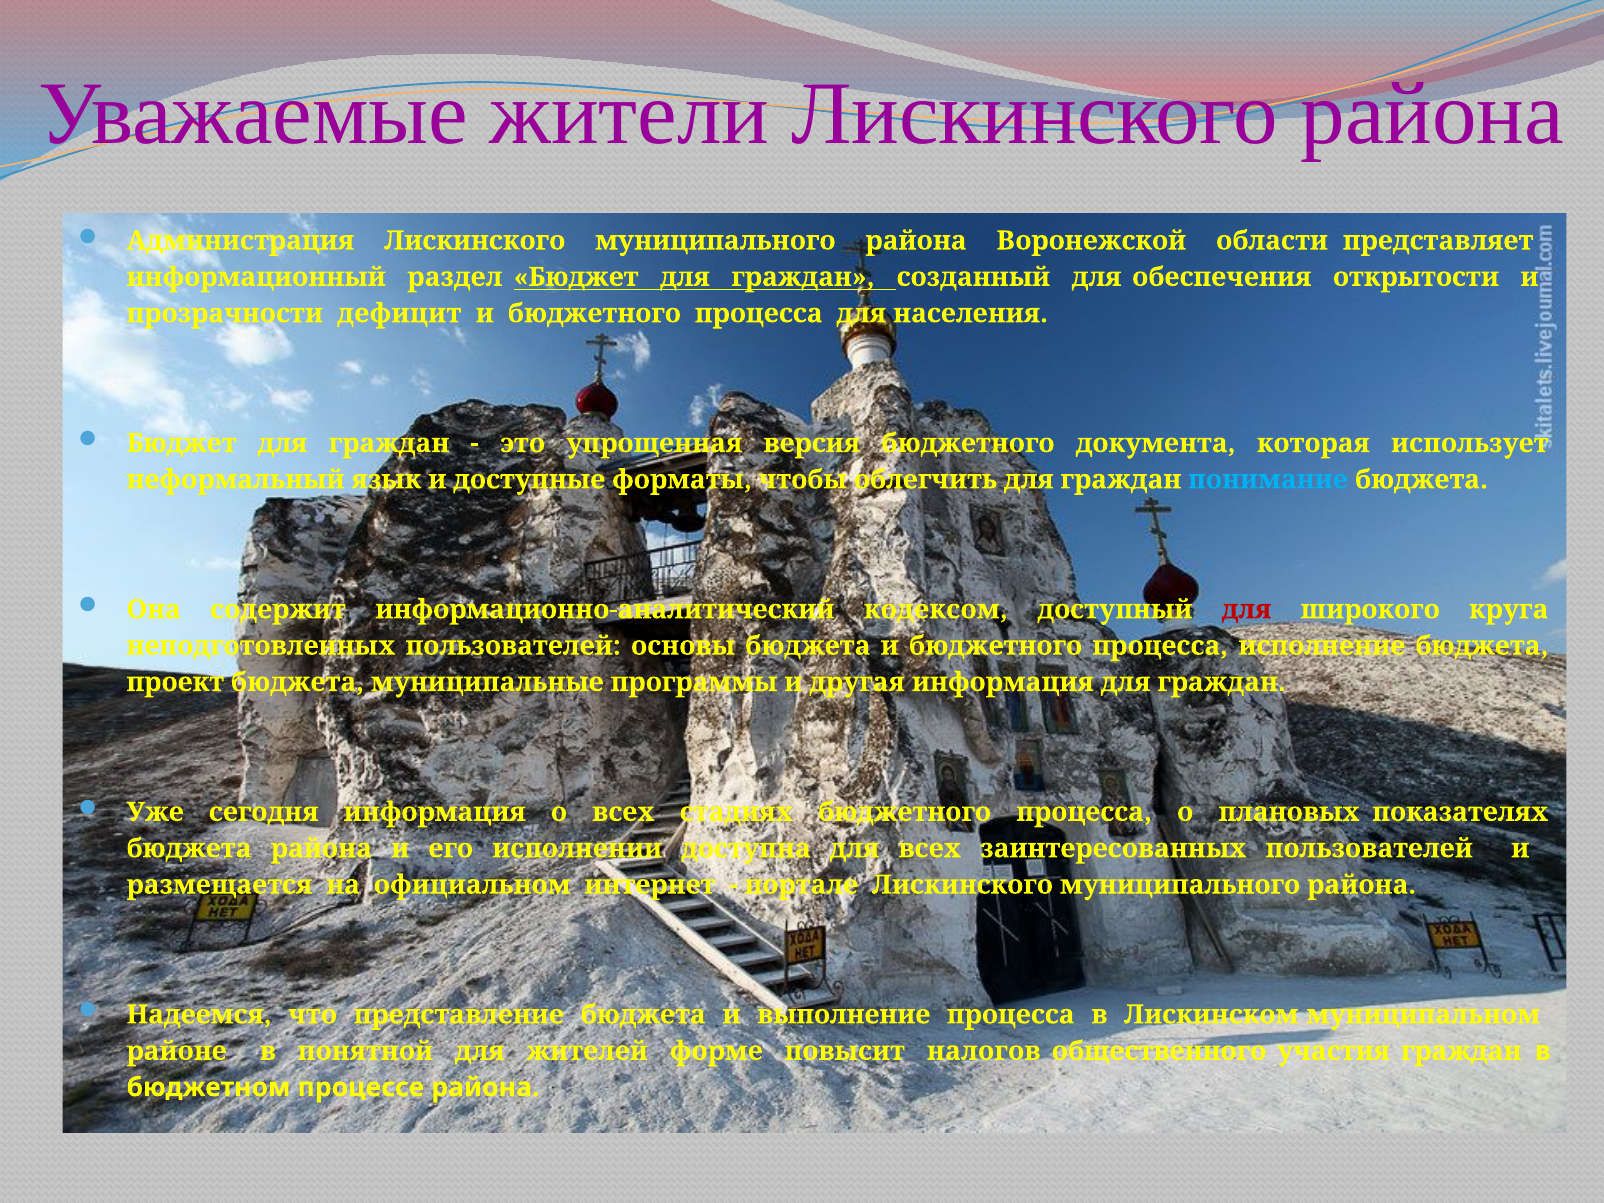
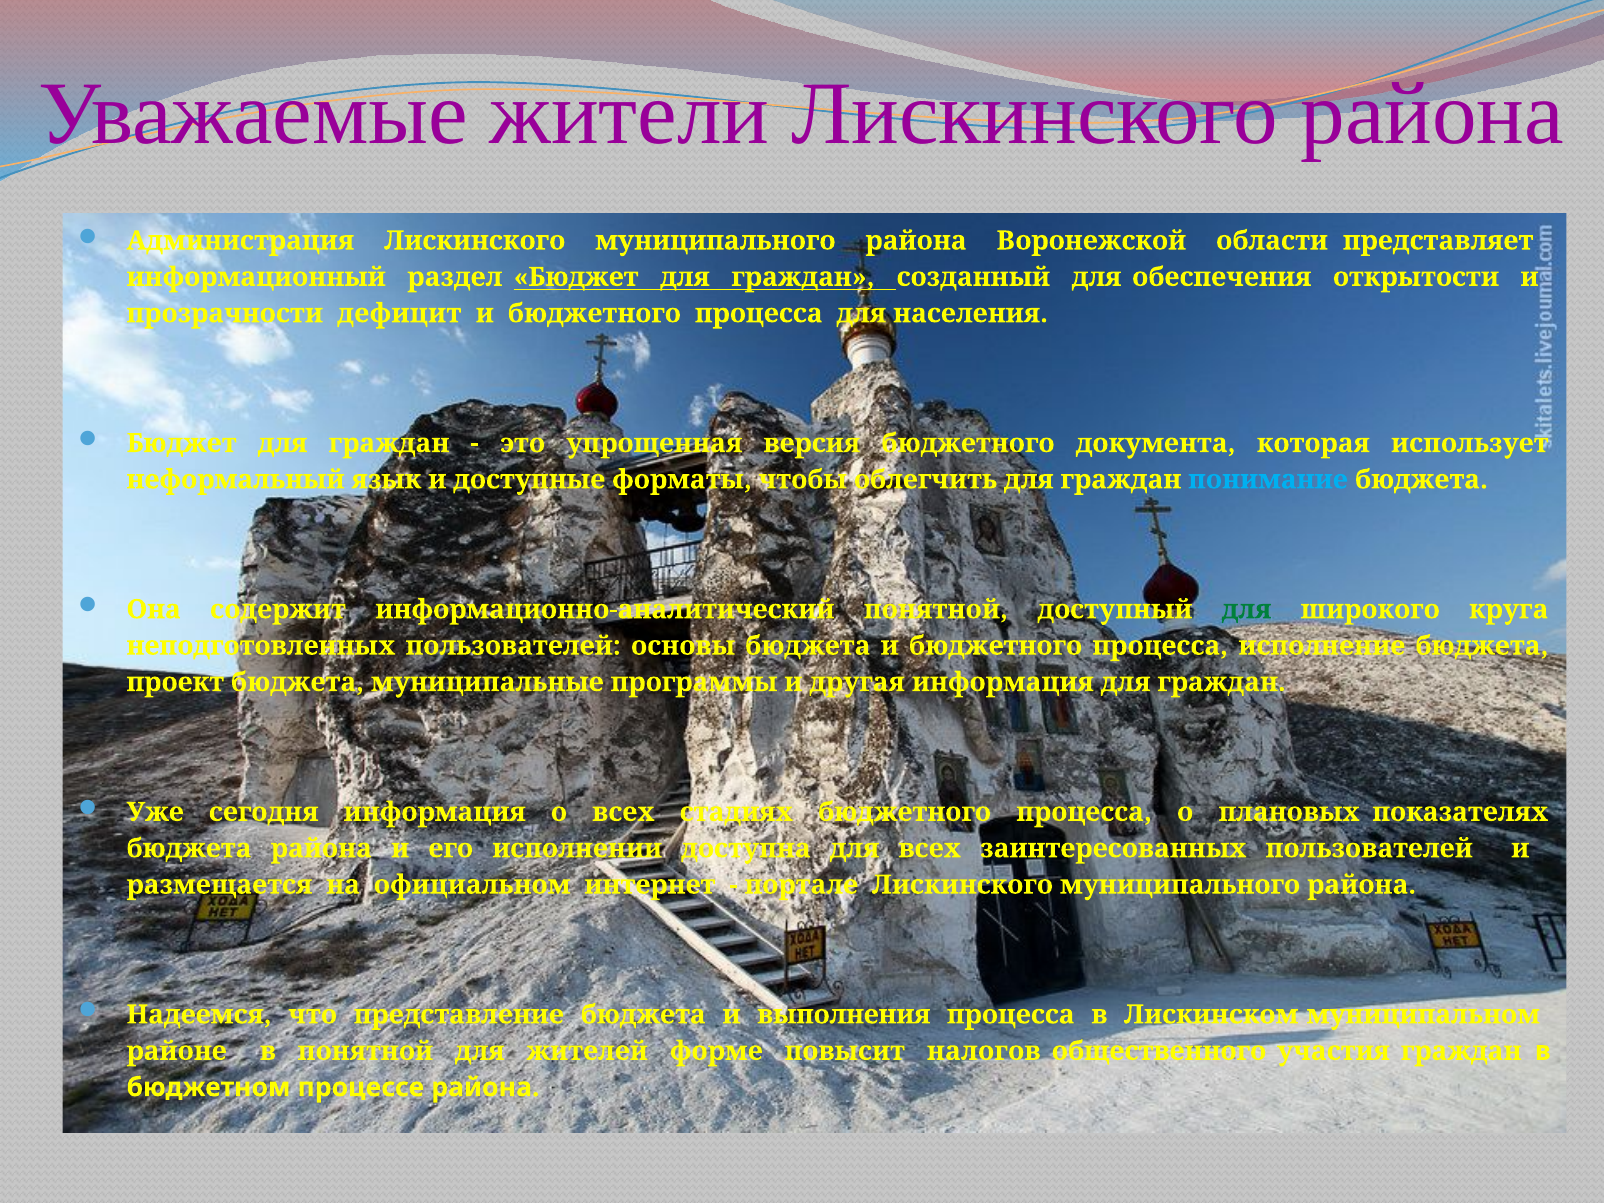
информационно-аналитический кодексом: кодексом -> понятной
для at (1247, 609) colour: red -> green
выполнение: выполнение -> выполнения
